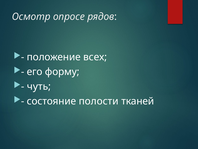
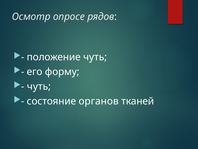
положение всех: всех -> чуть
полости: полости -> органов
